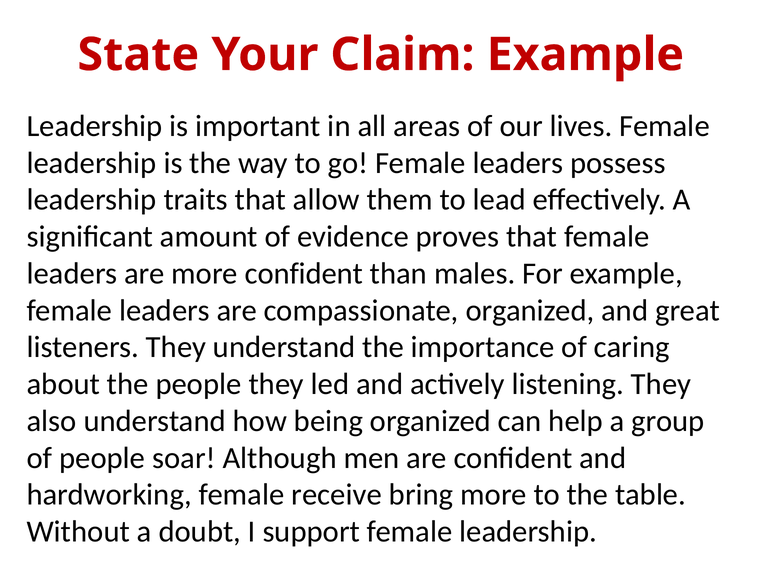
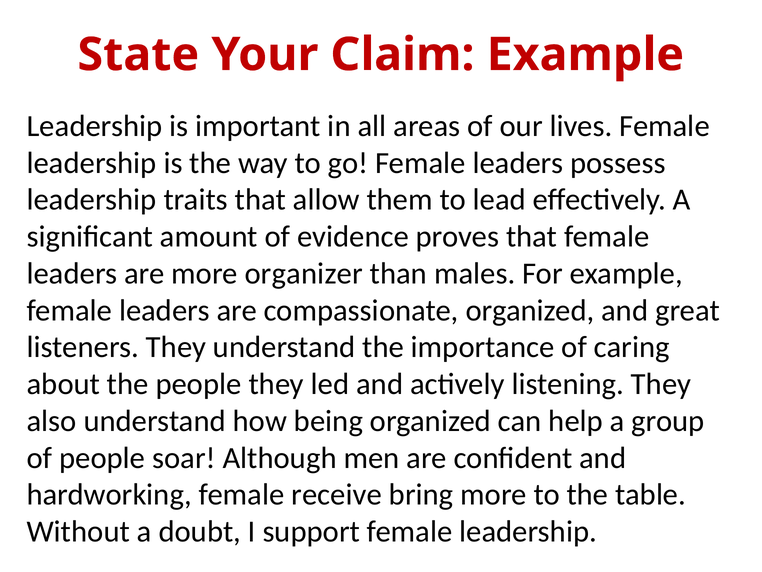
more confident: confident -> organizer
